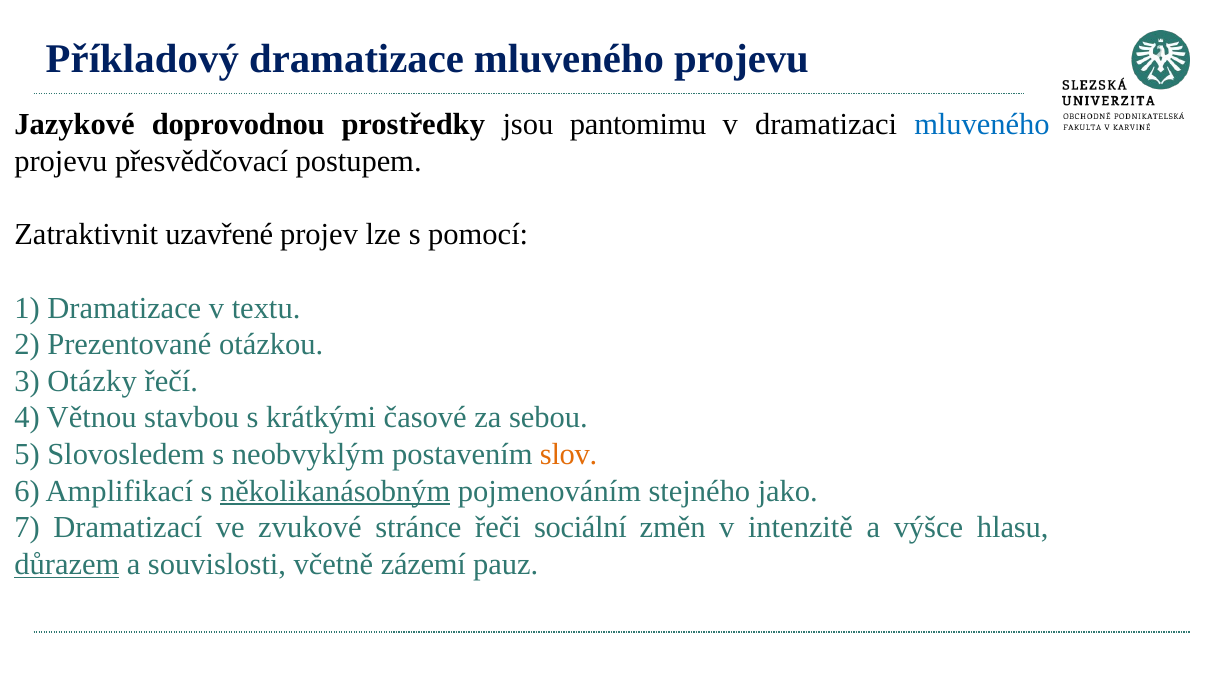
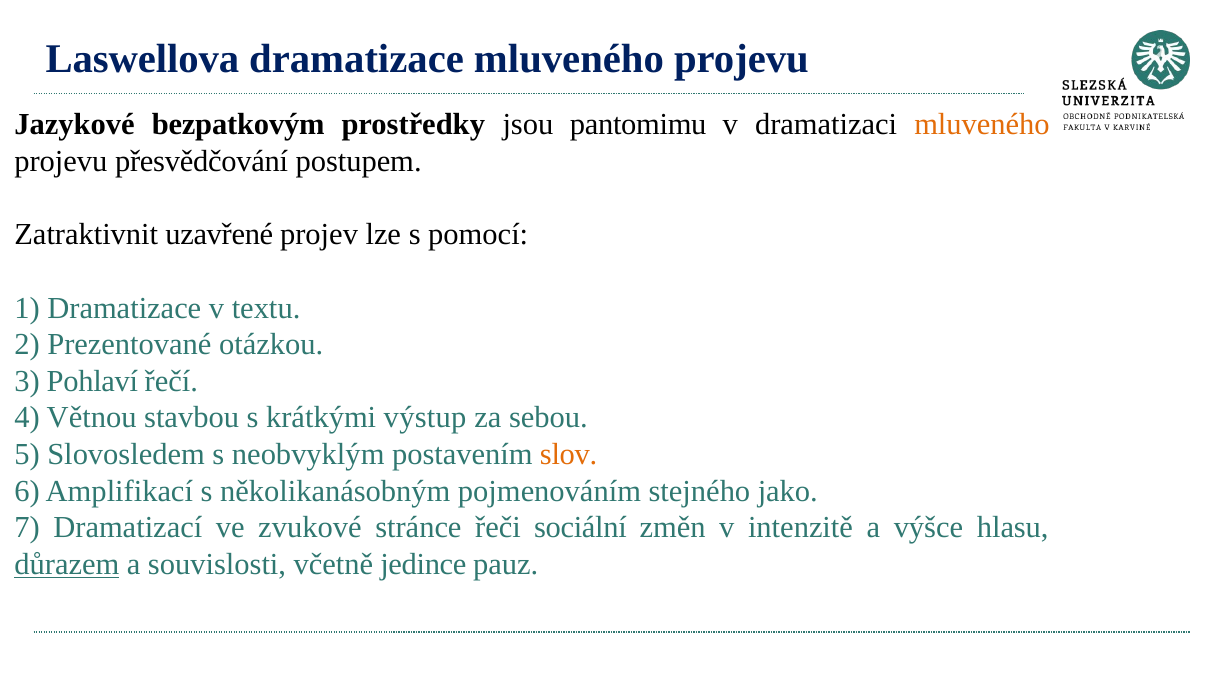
Příkladový: Příkladový -> Laswellova
doprovodnou: doprovodnou -> bezpatkovým
mluveného at (982, 125) colour: blue -> orange
přesvědčovací: přesvědčovací -> přesvědčování
Otázky: Otázky -> Pohlaví
časové: časové -> výstup
několikanásobným underline: present -> none
zázemí: zázemí -> jedince
